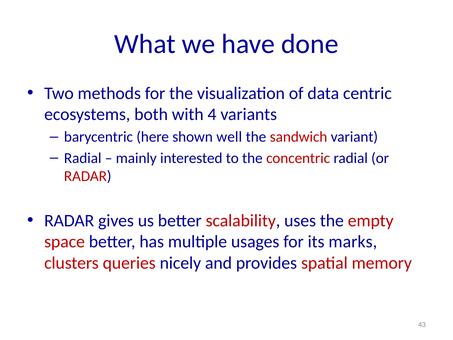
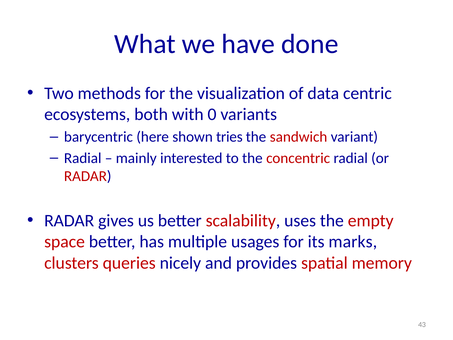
4: 4 -> 0
well: well -> tries
